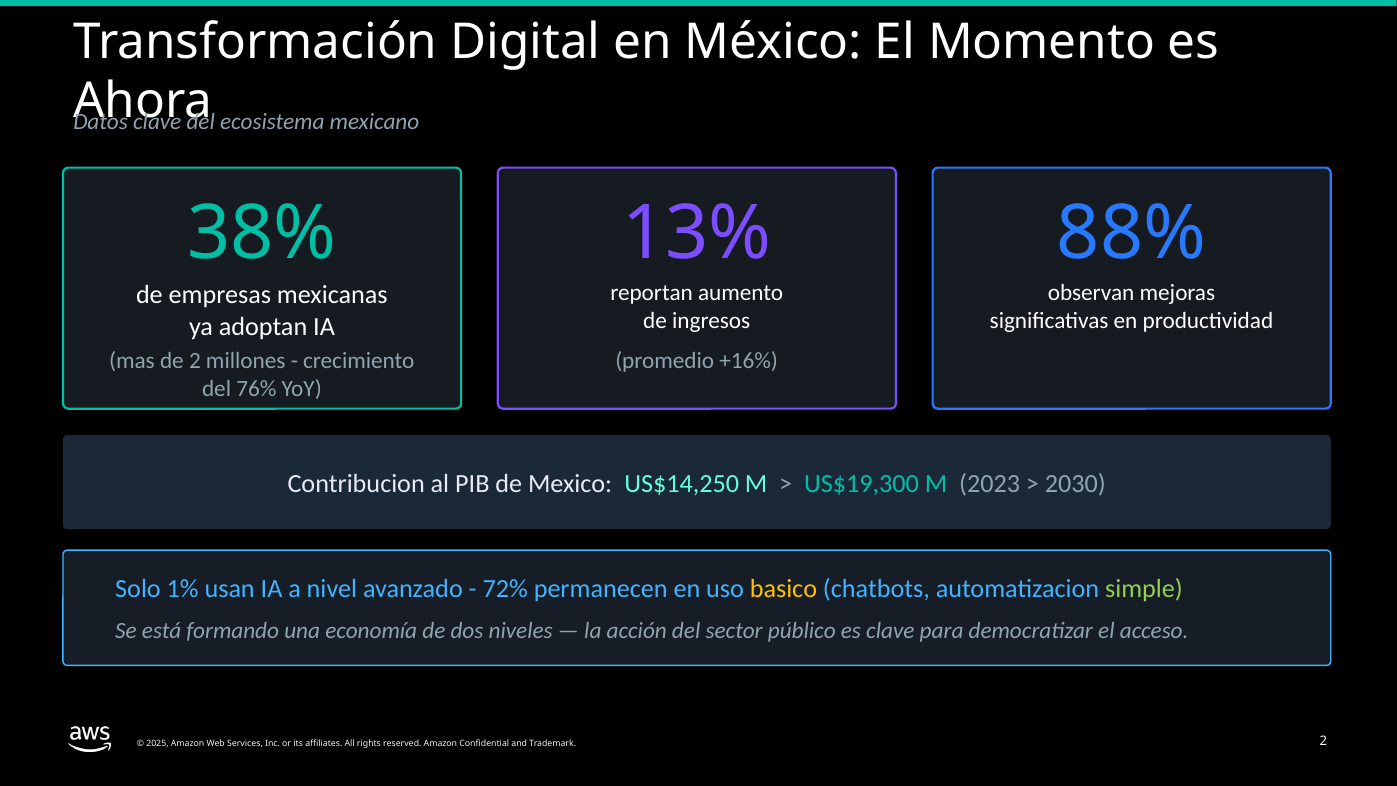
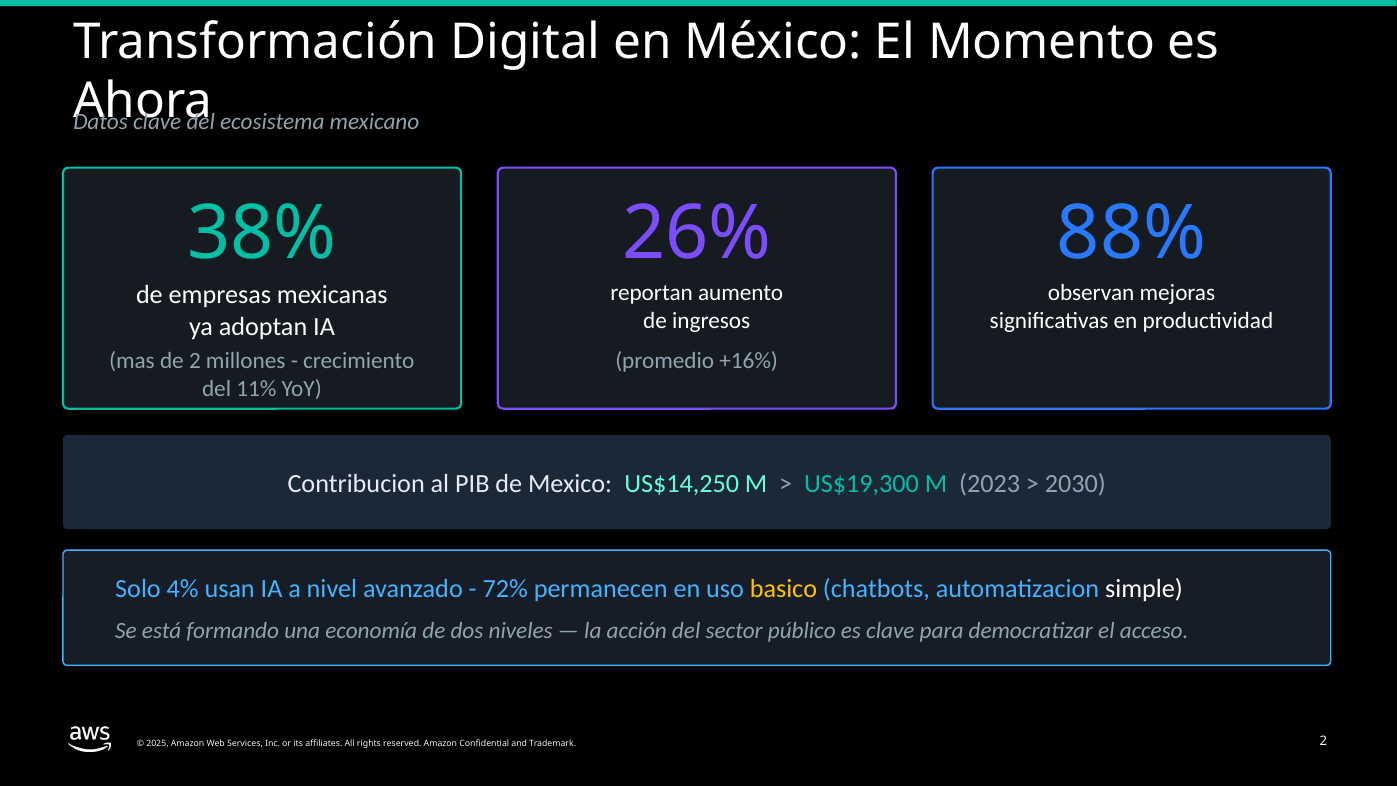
13%: 13% -> 26%
76%: 76% -> 11%
1%: 1% -> 4%
simple colour: light green -> white
